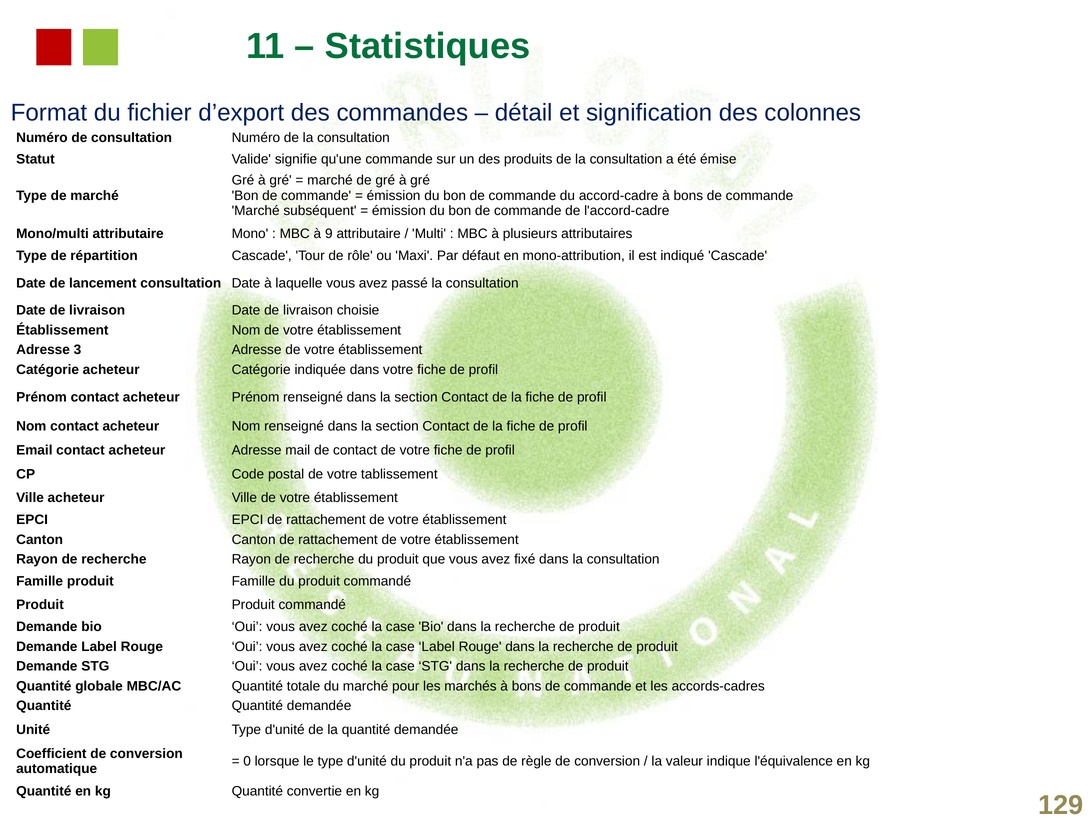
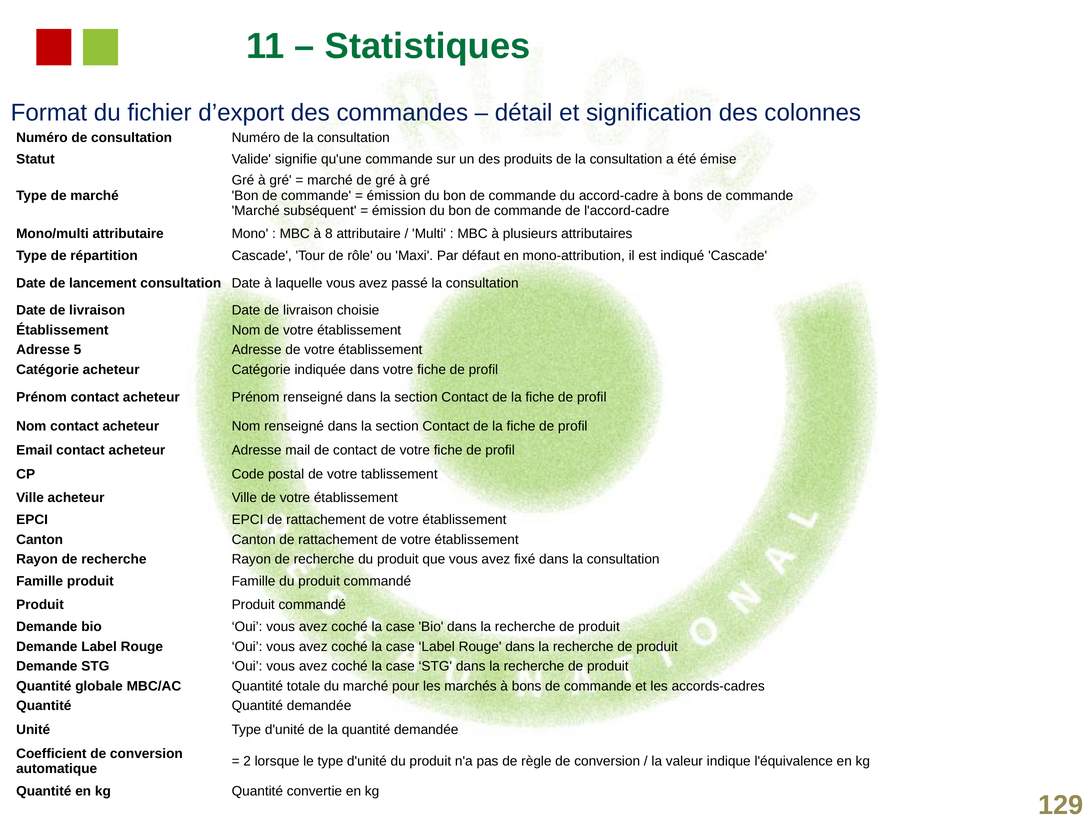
9: 9 -> 8
3: 3 -> 5
0: 0 -> 2
